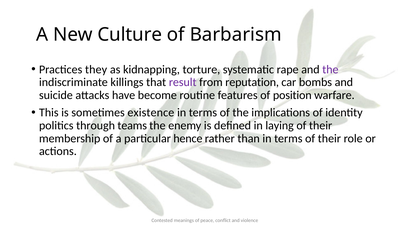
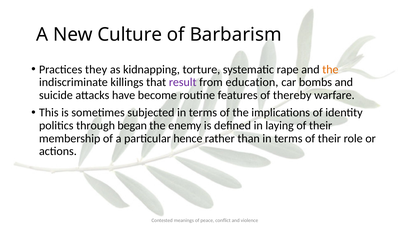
the at (330, 69) colour: purple -> orange
reputation: reputation -> education
position: position -> thereby
existence: existence -> subjected
teams: teams -> began
